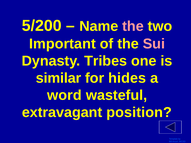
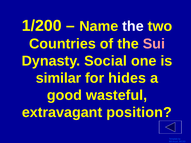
5/200: 5/200 -> 1/200
the at (133, 26) colour: pink -> white
Important: Important -> Countries
Tribes: Tribes -> Social
word: word -> good
